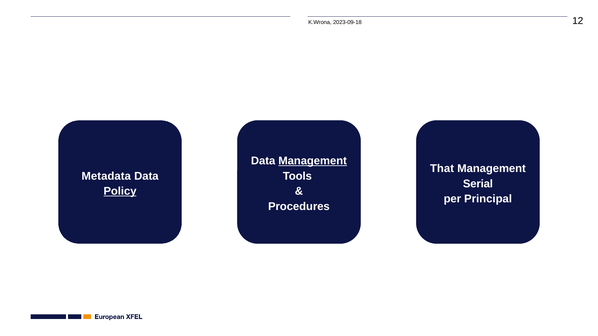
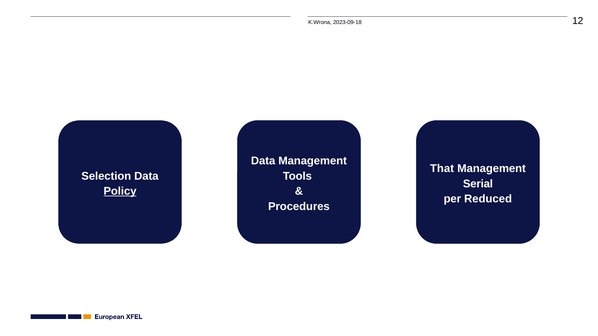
Management at (313, 161) underline: present -> none
Metadata: Metadata -> Selection
Principal: Principal -> Reduced
